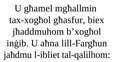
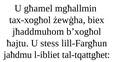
għasfur: għasfur -> żewġha
inġib: inġib -> ħajtu
aħna: aħna -> stess
tal-qalilhom: tal-qalilhom -> tal-tqattgħet
